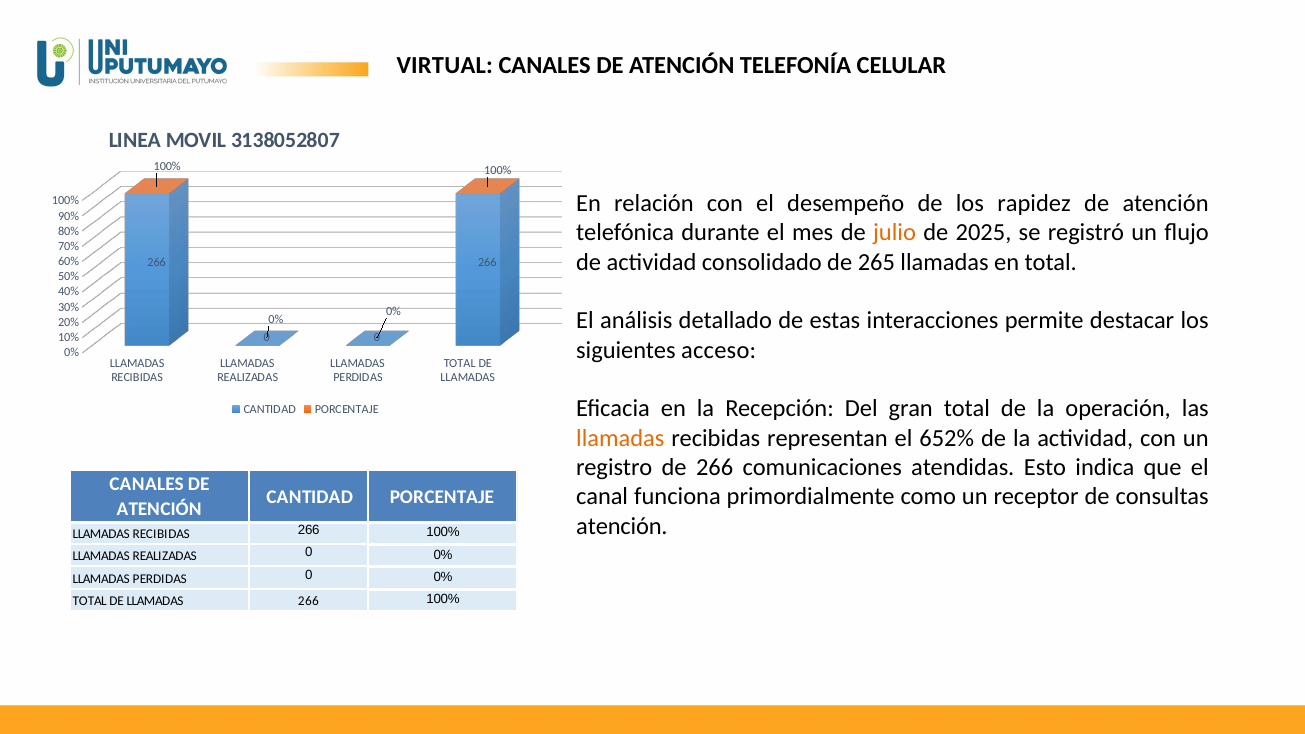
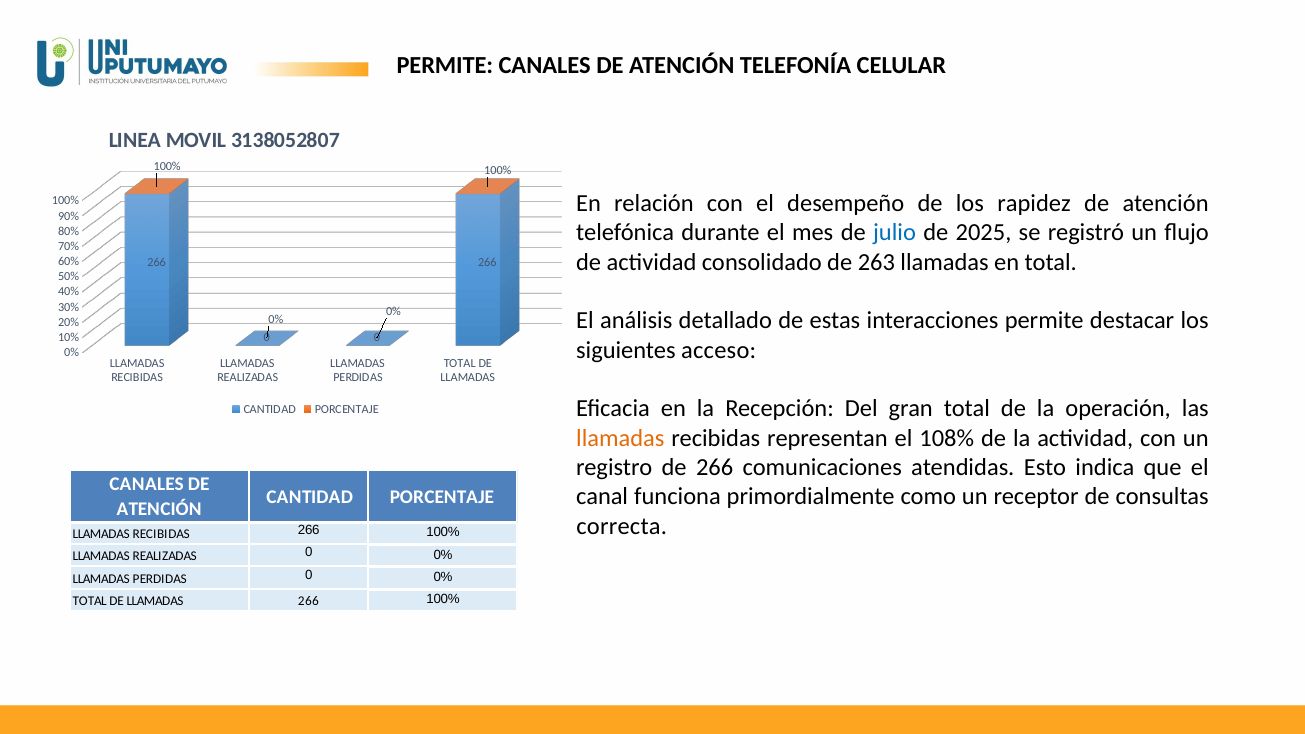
VIRTUAL at (445, 65): VIRTUAL -> PERMITE
julio colour: orange -> blue
265: 265 -> 263
652%: 652% -> 108%
atención at (622, 526): atención -> correcta
